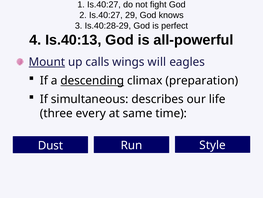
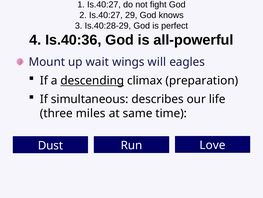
Is.40:13: Is.40:13 -> Is.40:36
Mount underline: present -> none
calls: calls -> wait
every: every -> miles
Style: Style -> Love
